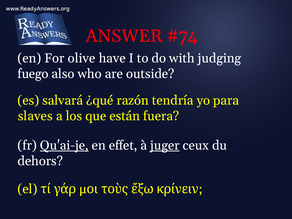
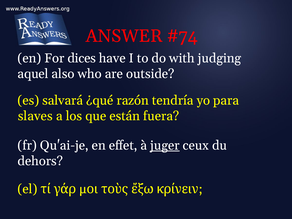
olive: olive -> dices
fuego: fuego -> aquel
Qu'ai-je underline: present -> none
